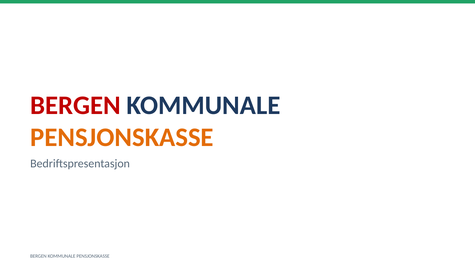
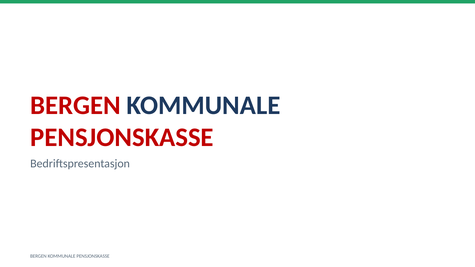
PENSJONSKASSE at (122, 137) colour: orange -> red
